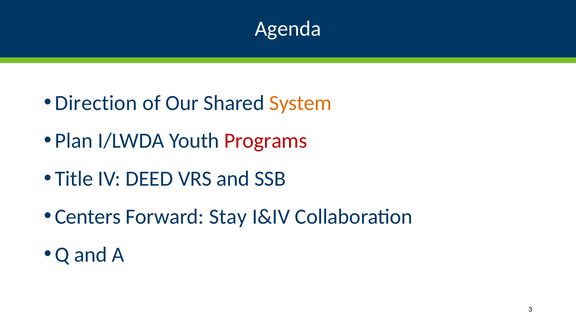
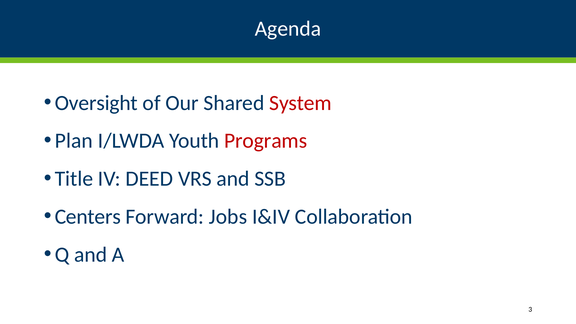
Direction: Direction -> Oversight
System colour: orange -> red
Stay: Stay -> Jobs
